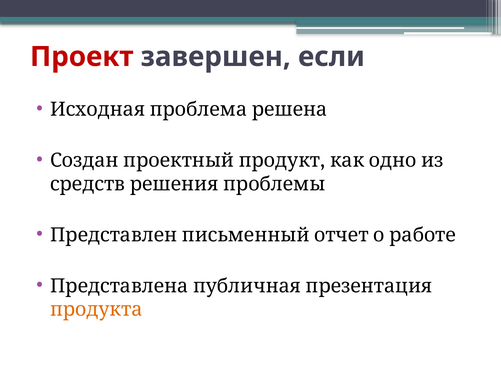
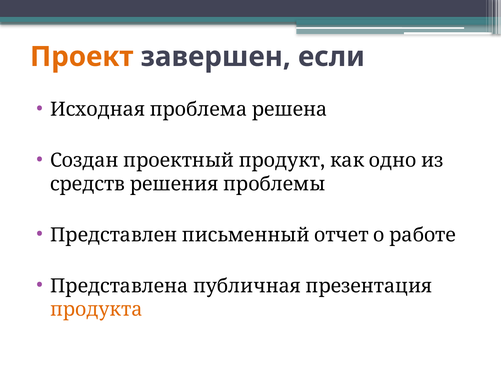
Проект colour: red -> orange
